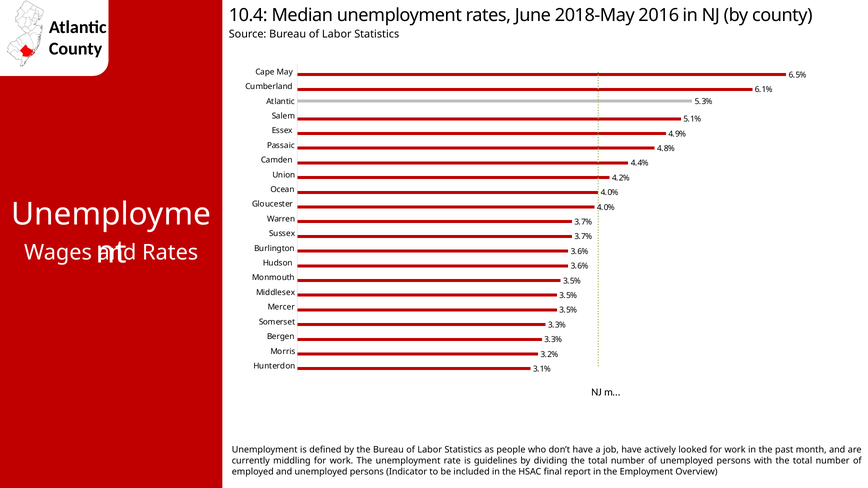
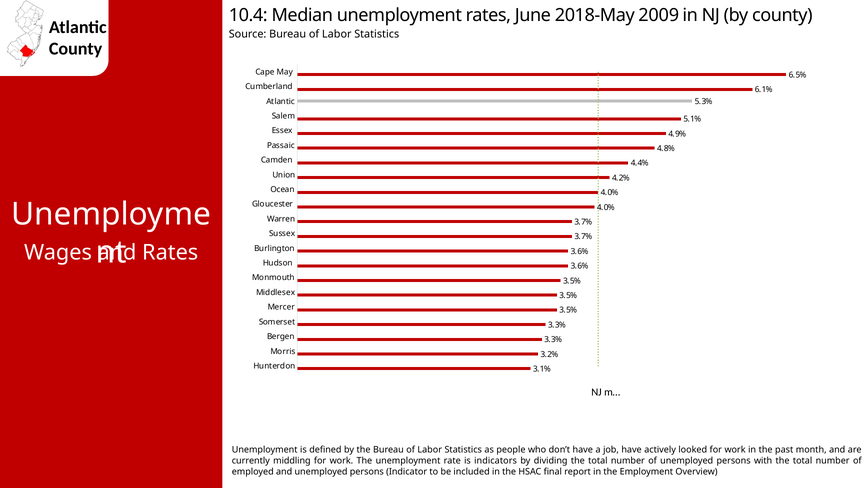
2016: 2016 -> 2009
guidelines: guidelines -> indicators
